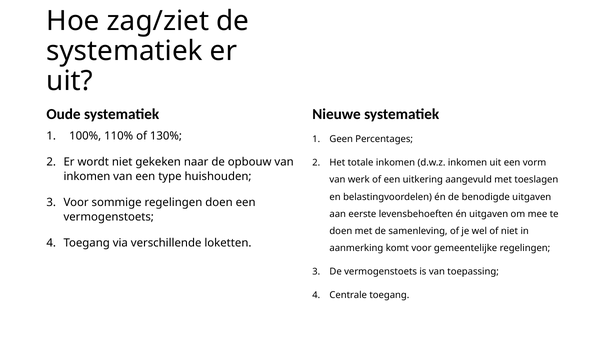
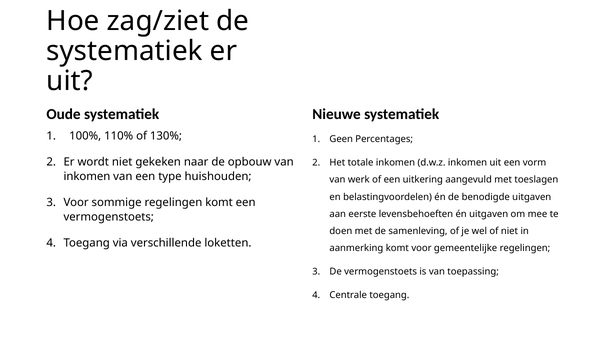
regelingen doen: doen -> komt
